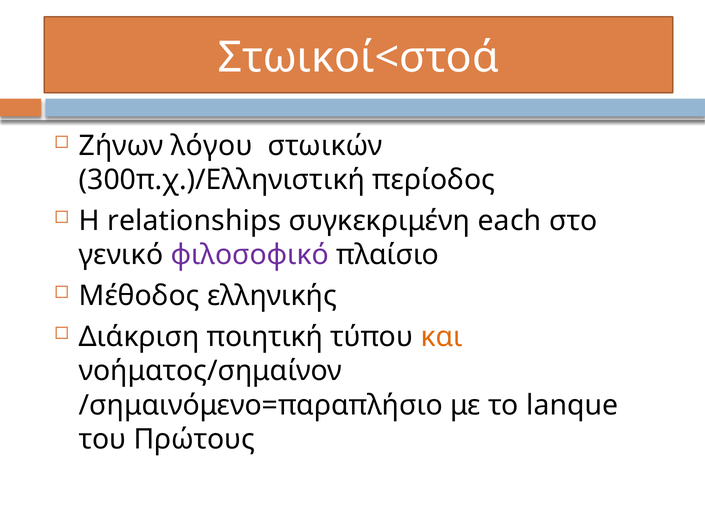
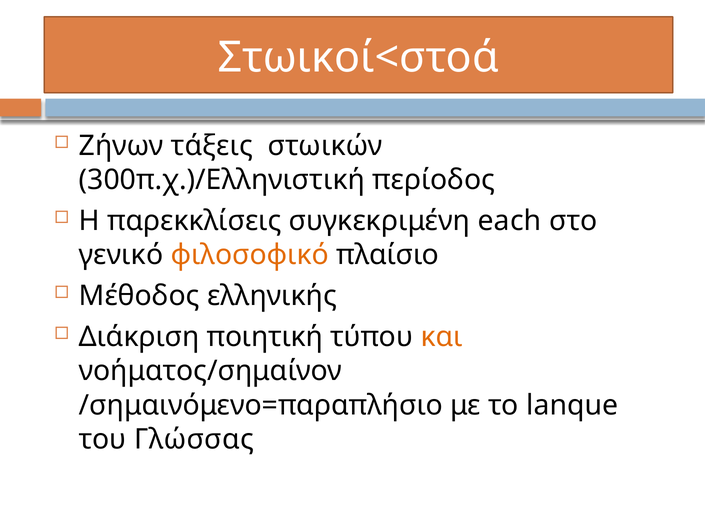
λόγου: λόγου -> τάξεις
relationships: relationships -> παρεκκλίσεις
φιλοσοφικό colour: purple -> orange
Πρώτους: Πρώτους -> Γλώσσας
